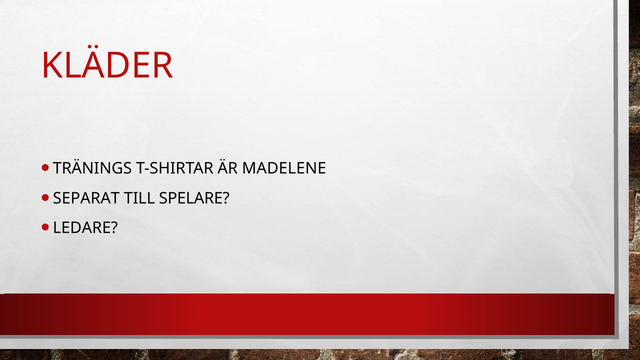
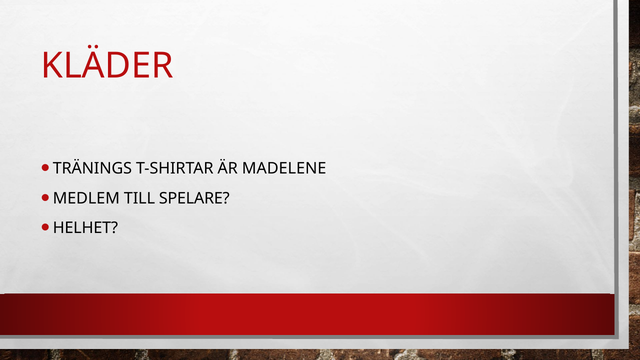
SEPARAT: SEPARAT -> MEDLEM
LEDARE: LEDARE -> HELHET
